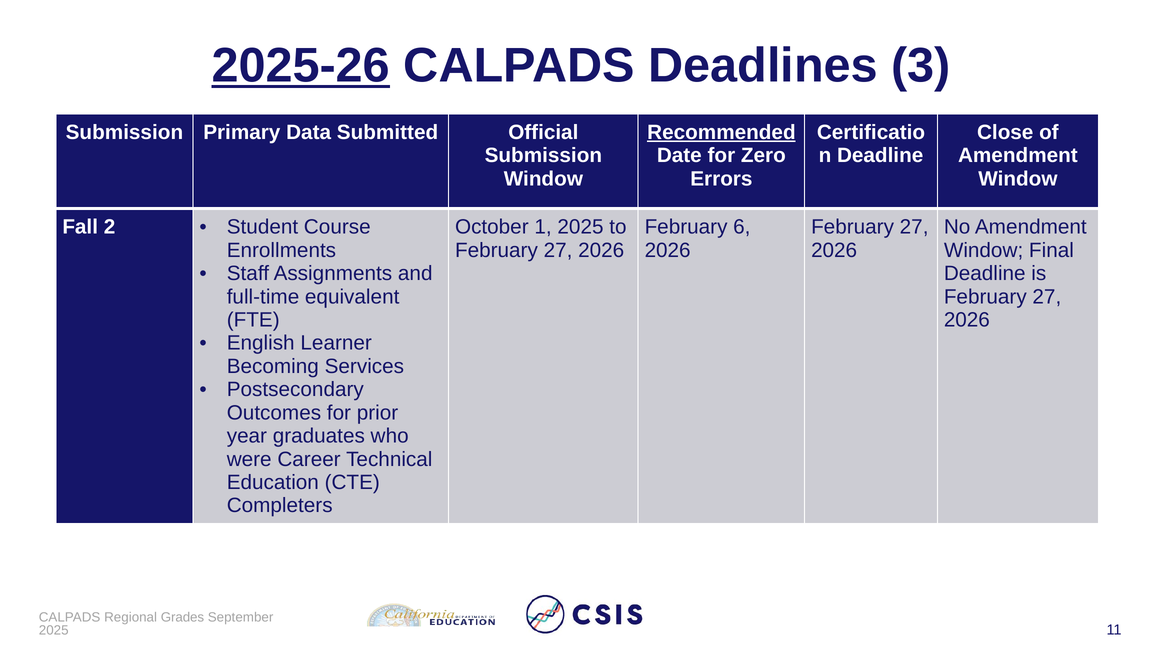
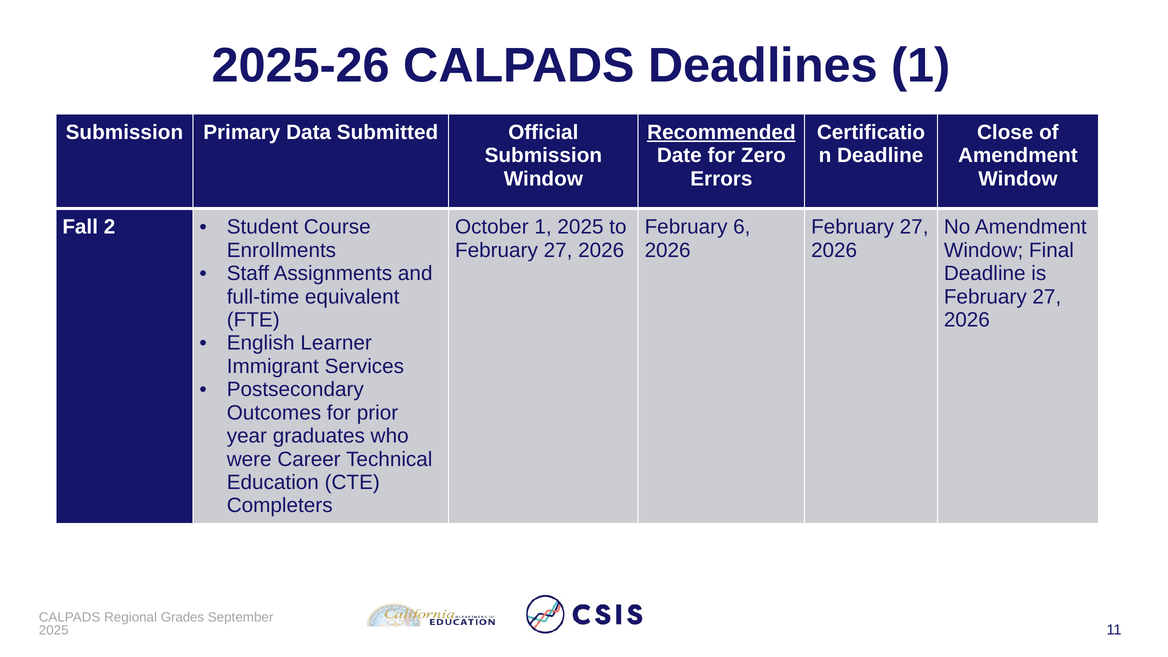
2025-26 underline: present -> none
Deadlines 3: 3 -> 1
Becoming: Becoming -> Immigrant
